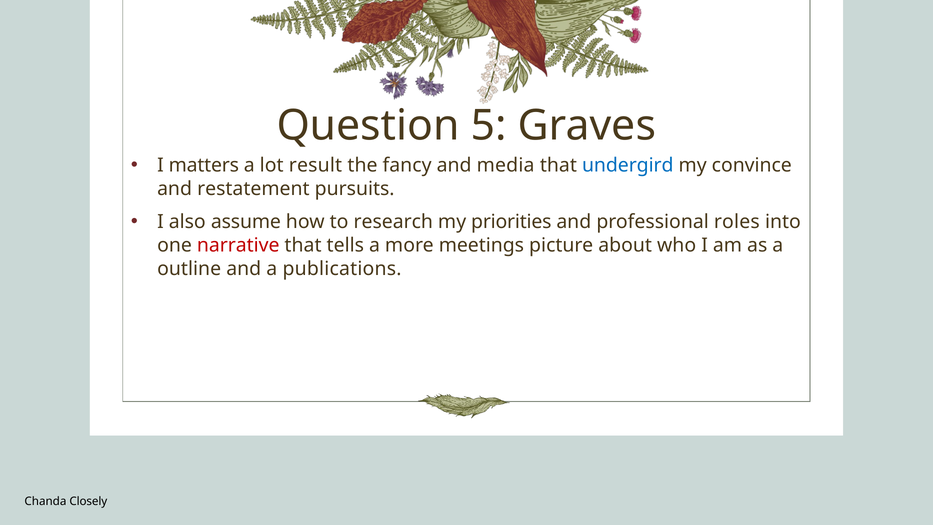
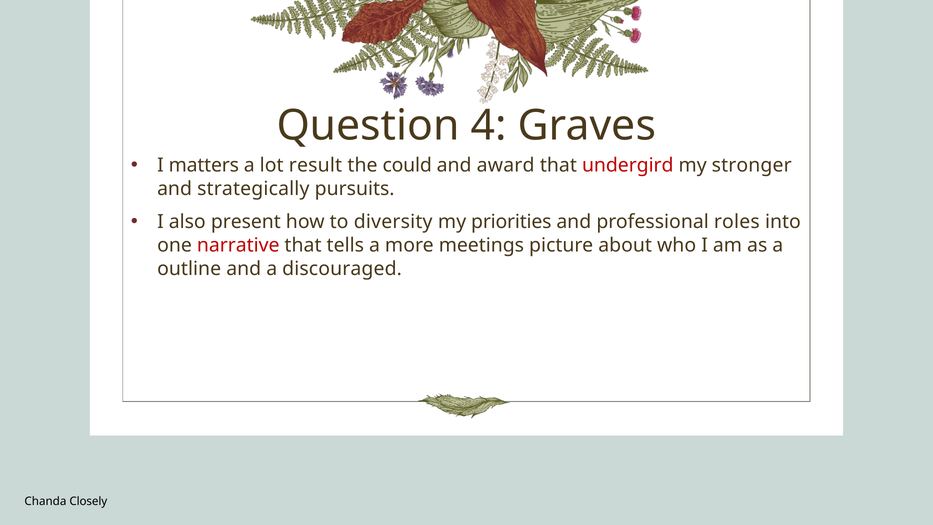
5: 5 -> 4
fancy: fancy -> could
media: media -> award
undergird colour: blue -> red
convince: convince -> stronger
restatement: restatement -> strategically
assume: assume -> present
research: research -> diversity
publications: publications -> discouraged
